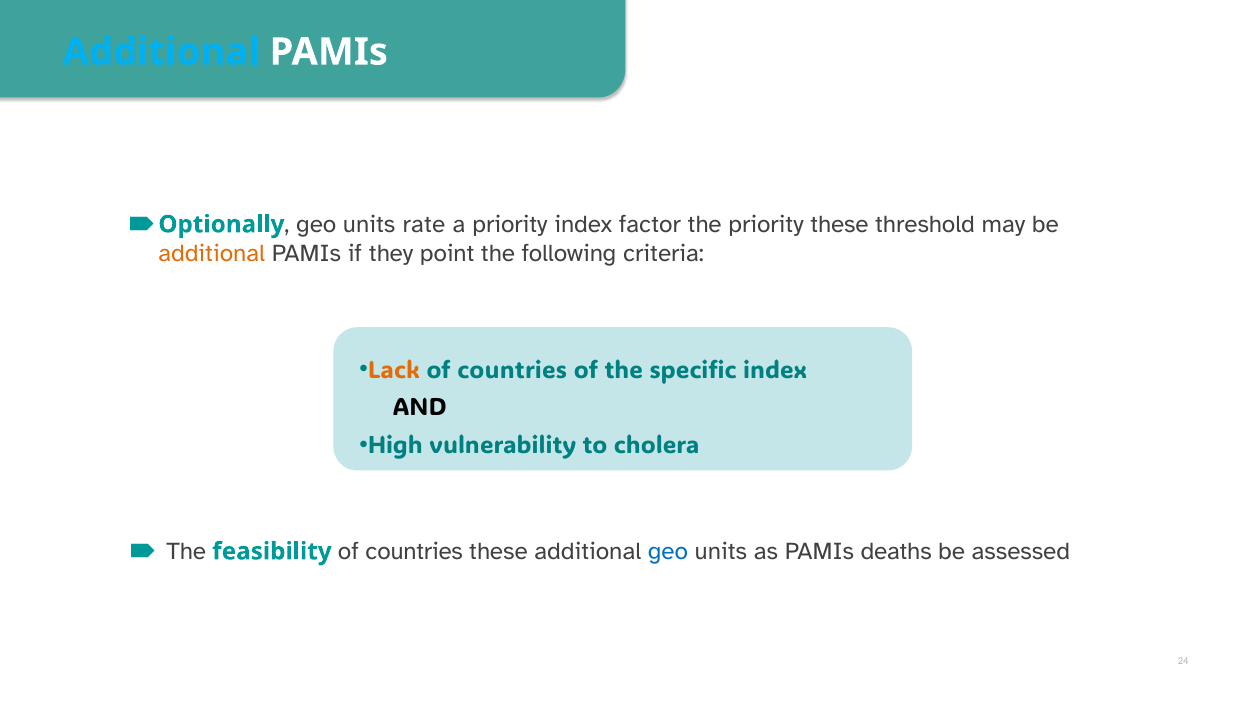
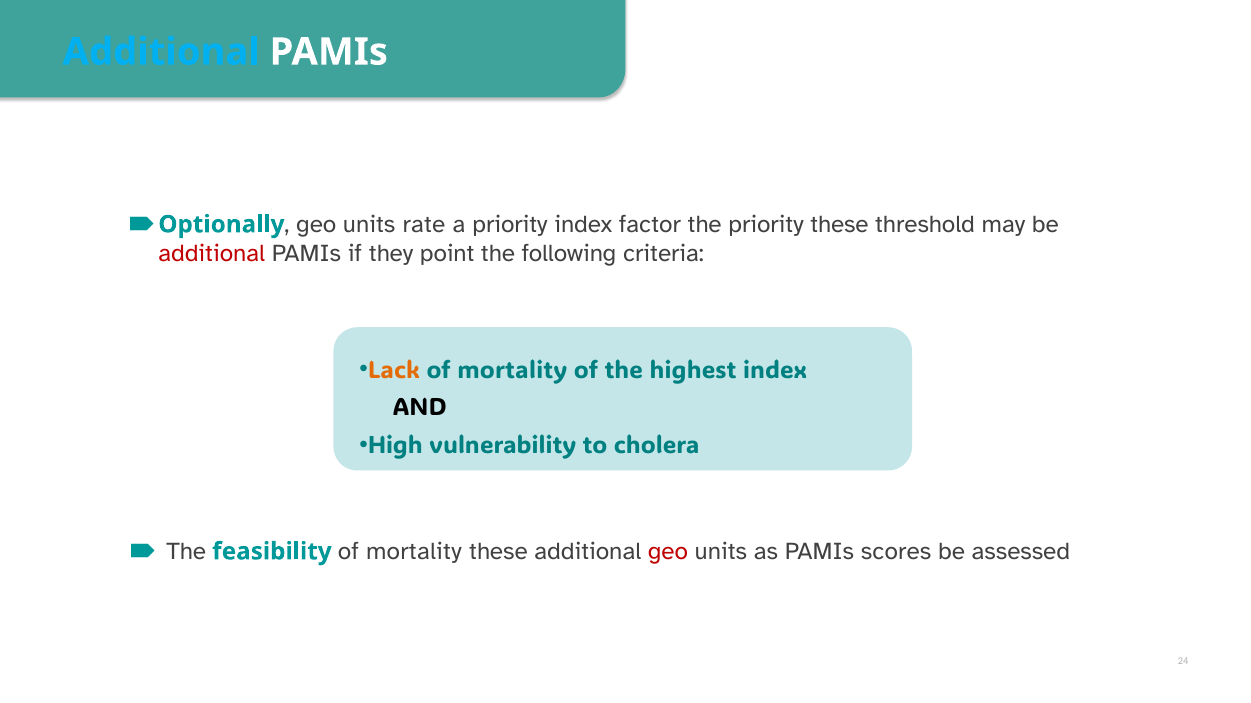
additional at (212, 254) colour: orange -> red
countries at (512, 370): countries -> mortality
specific: specific -> highest
feasibility of countries: countries -> mortality
geo at (668, 552) colour: blue -> red
deaths: deaths -> scores
